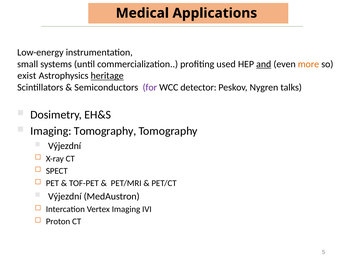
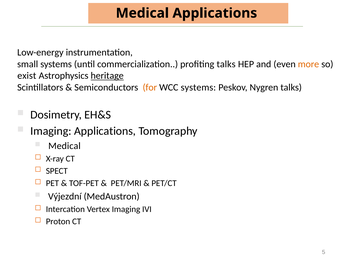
profiting used: used -> talks
and underline: present -> none
for colour: purple -> orange
WCC detector: detector -> systems
Imaging Tomography: Tomography -> Applications
Výjezdní at (65, 146): Výjezdní -> Medical
